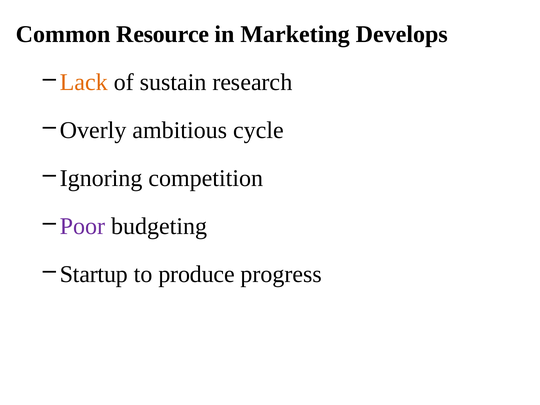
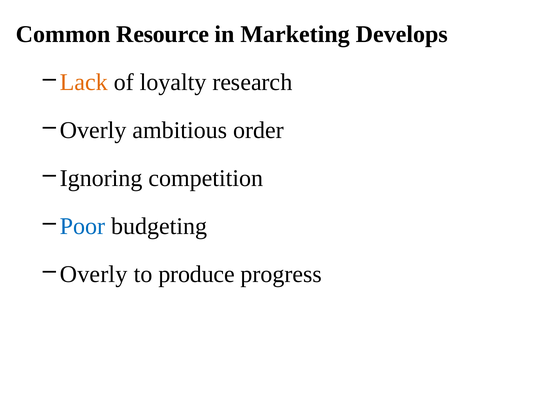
sustain: sustain -> loyalty
cycle: cycle -> order
Poor colour: purple -> blue
Startup at (94, 274): Startup -> Overly
